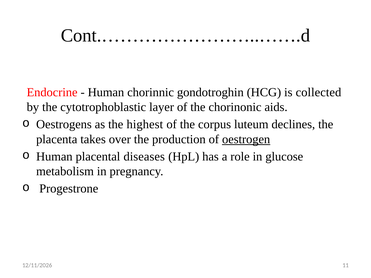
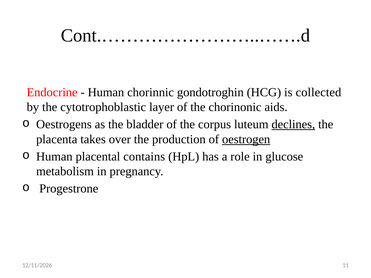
highest: highest -> bladder
declines underline: none -> present
diseases: diseases -> contains
